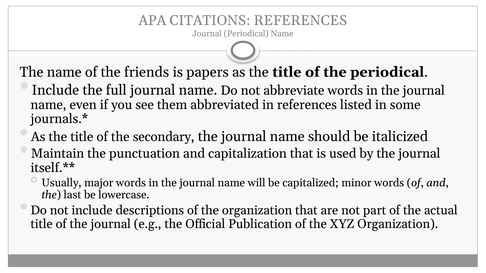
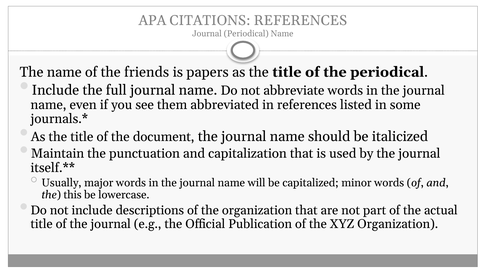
secondary: secondary -> document
last: last -> this
